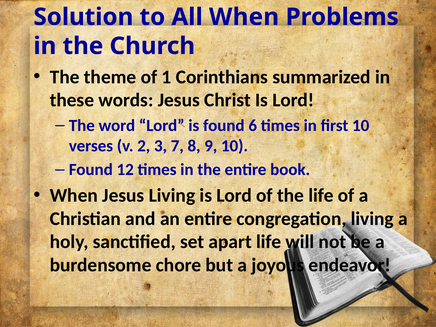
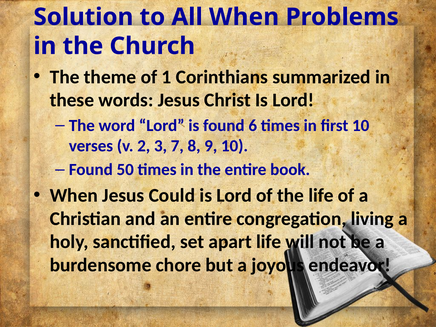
12: 12 -> 50
Jesus Living: Living -> Could
